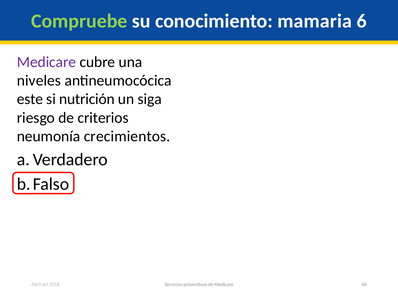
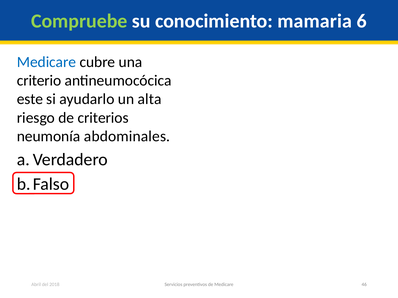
Medicare at (46, 62) colour: purple -> blue
niveles: niveles -> criterio
nutrición: nutrición -> ayudarlo
siga: siga -> alta
crecimientos: crecimientos -> abdominales
